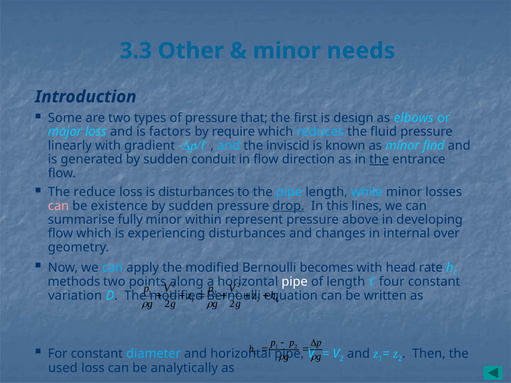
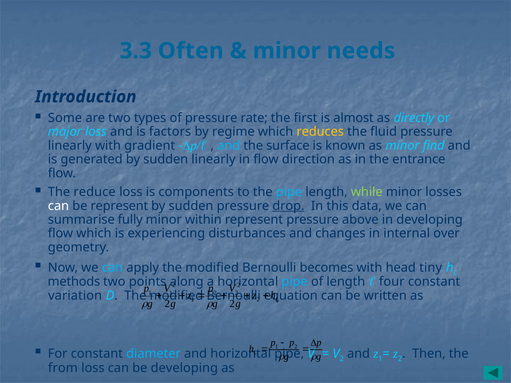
Other: Other -> Often
that: that -> rate
design: design -> almost
elbows: elbows -> directly
require: require -> regime
reduces colour: light blue -> yellow
inviscid: inviscid -> surface
sudden conduit: conduit -> linearly
the at (379, 159) underline: present -> none
is disturbances: disturbances -> components
while colour: light blue -> light green
can at (58, 206) colour: pink -> white
be existence: existence -> represent
lines: lines -> data
rate: rate -> tiny
pipe at (295, 282) colour: white -> light blue
used: used -> from
be analytically: analytically -> developing
